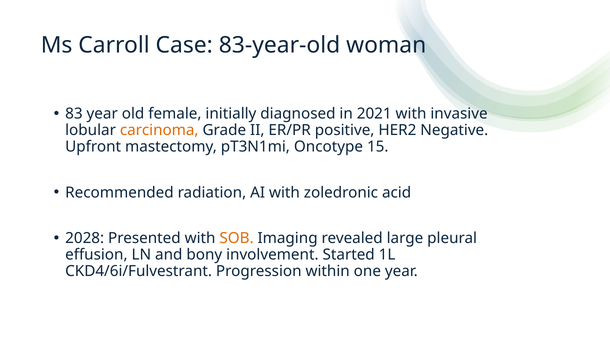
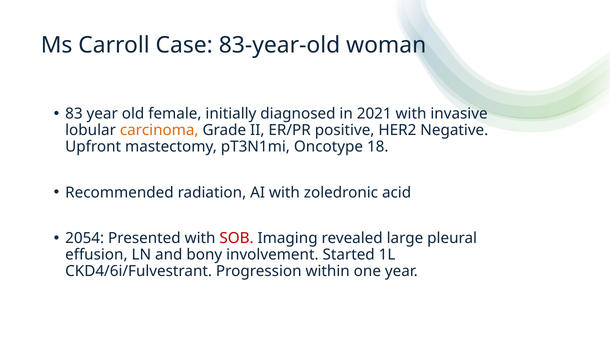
15: 15 -> 18
2028: 2028 -> 2054
SOB colour: orange -> red
